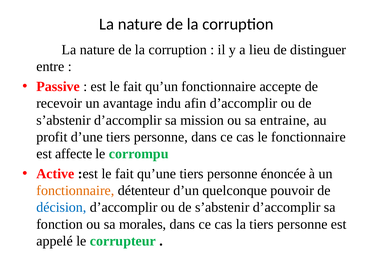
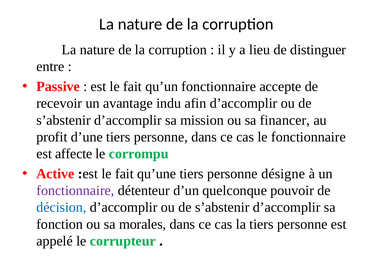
entraine: entraine -> financer
énoncée: énoncée -> désigne
fonctionnaire at (75, 190) colour: orange -> purple
